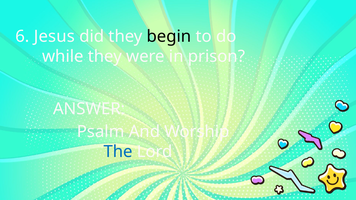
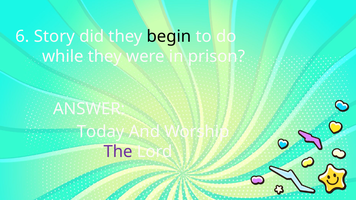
Jesus: Jesus -> Story
Psalm: Psalm -> Today
The colour: blue -> purple
